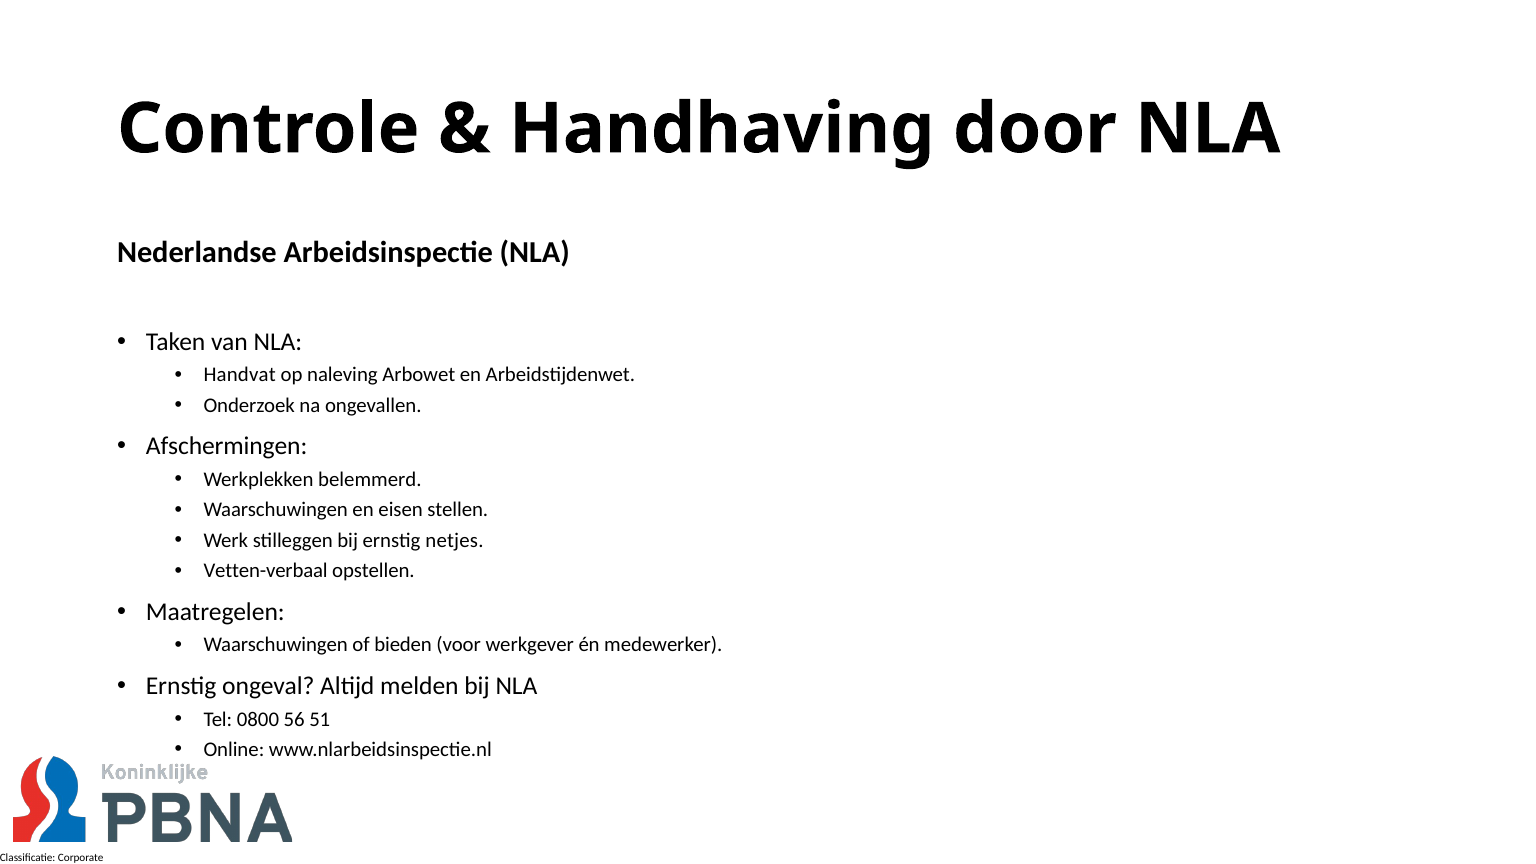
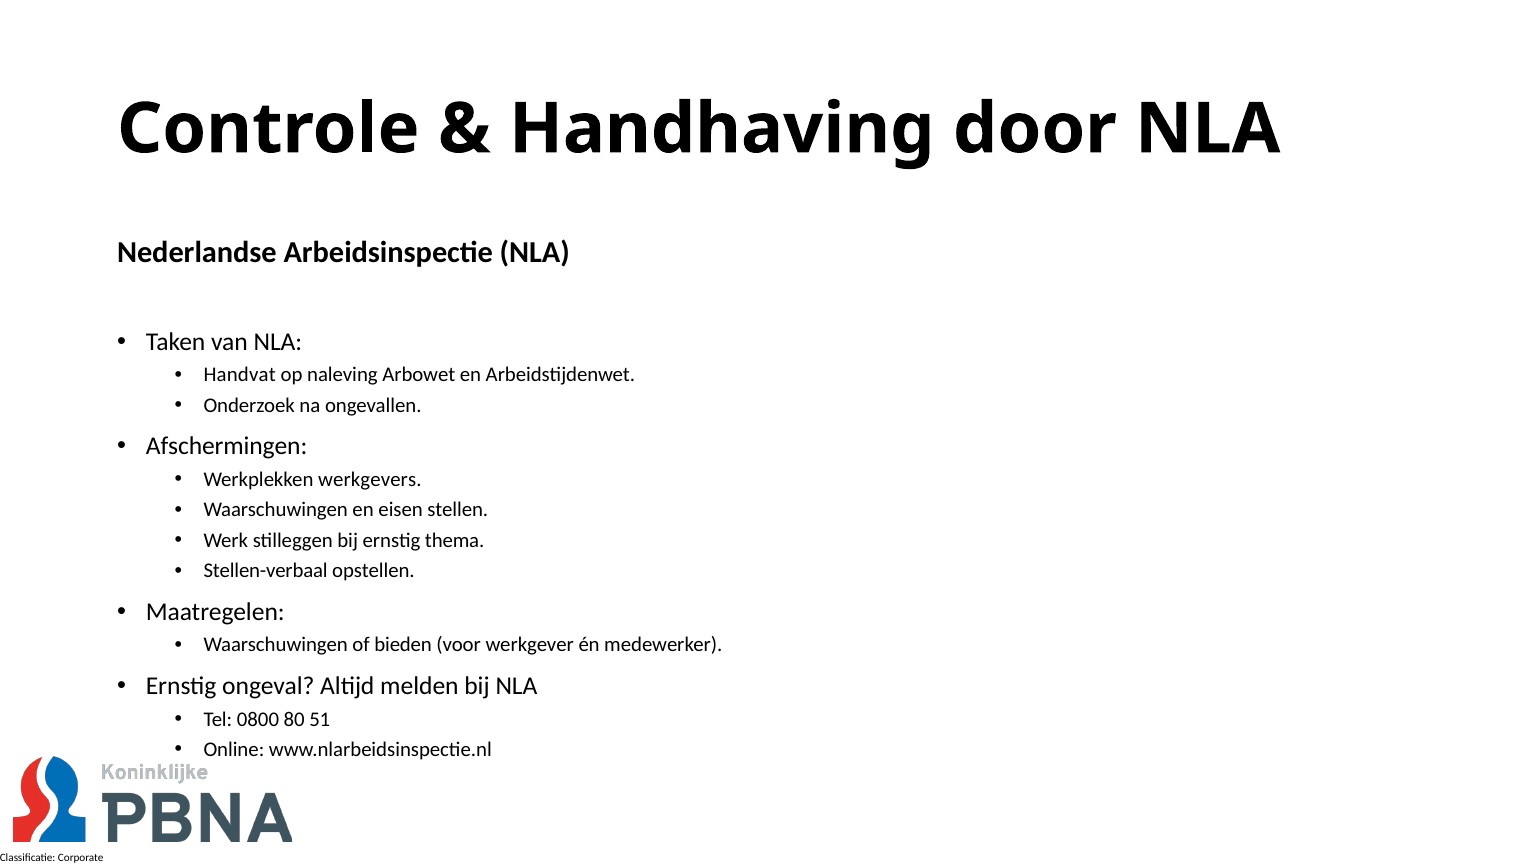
belemmerd: belemmerd -> werkgevers
netjes: netjes -> thema
Vetten-verbaal: Vetten-verbaal -> Stellen-verbaal
56: 56 -> 80
